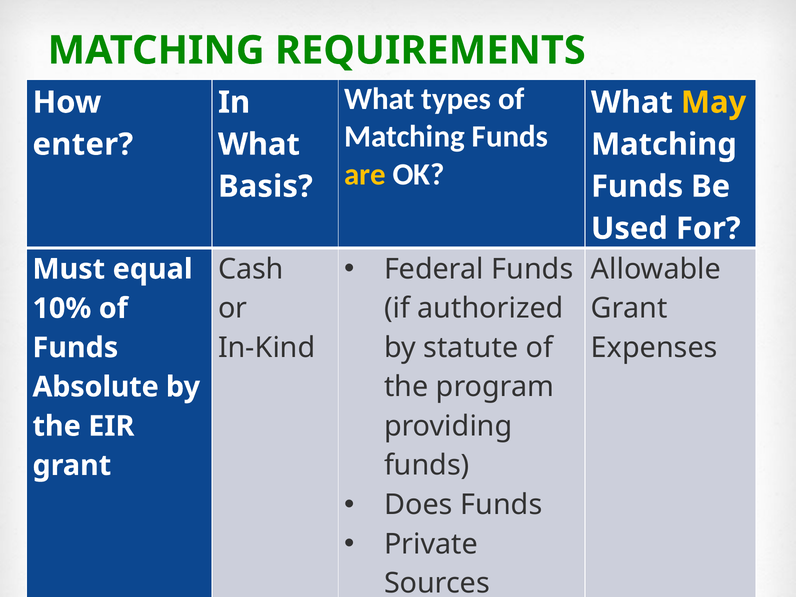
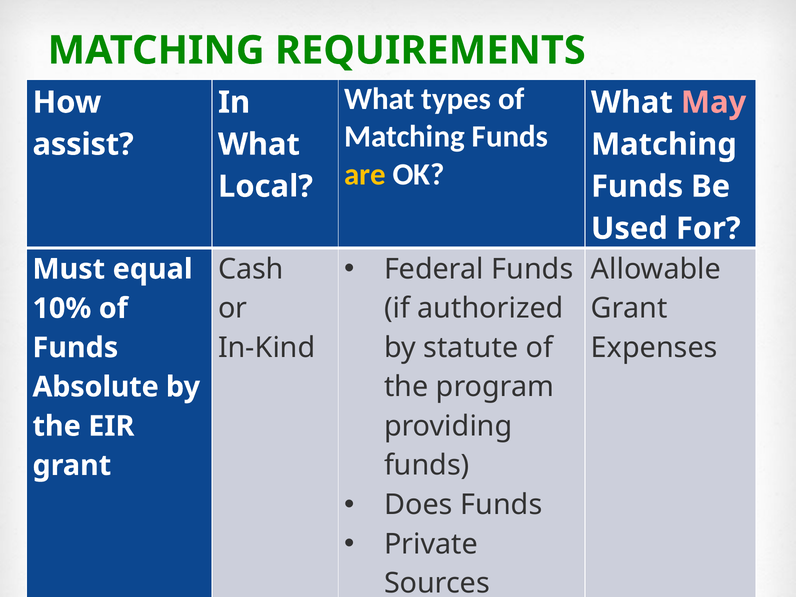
May colour: yellow -> pink
enter: enter -> assist
Basis at (265, 187): Basis -> Local
